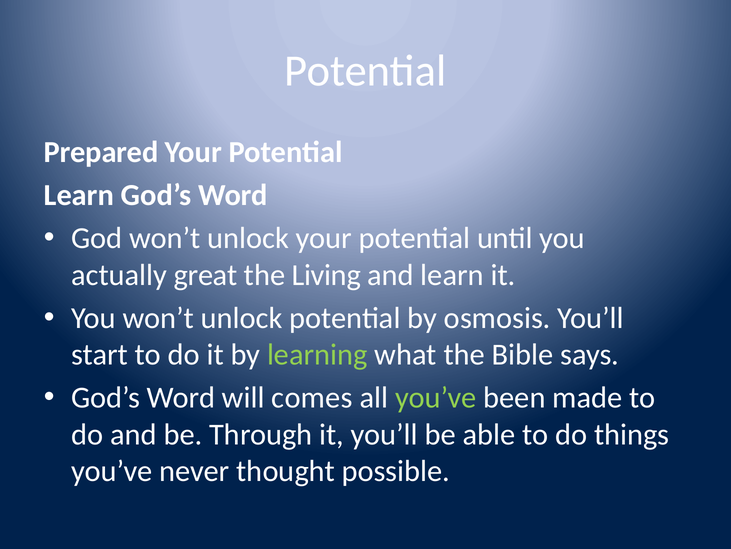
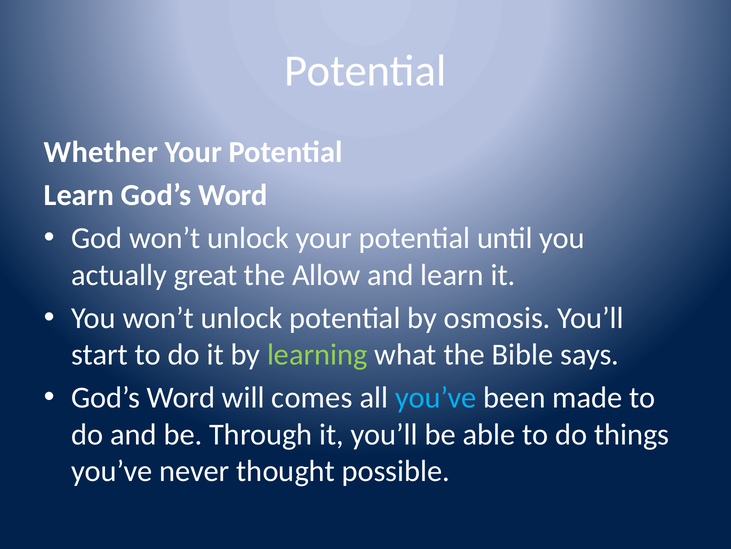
Prepared: Prepared -> Whether
Living: Living -> Allow
you’ve at (436, 397) colour: light green -> light blue
